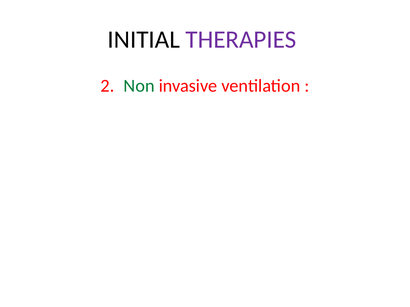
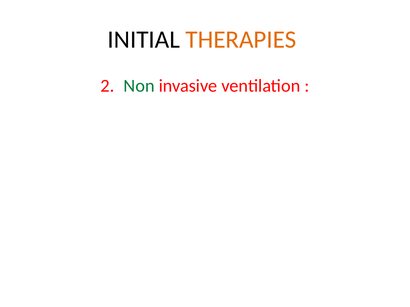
THERAPIES colour: purple -> orange
